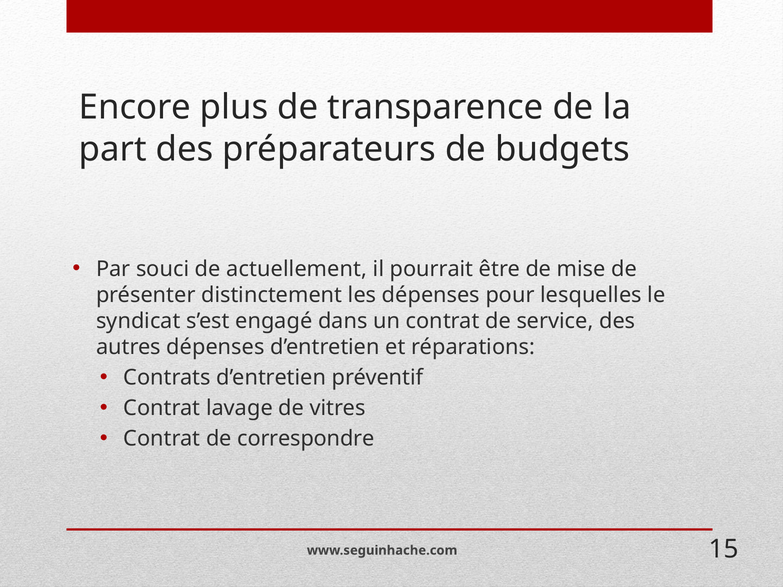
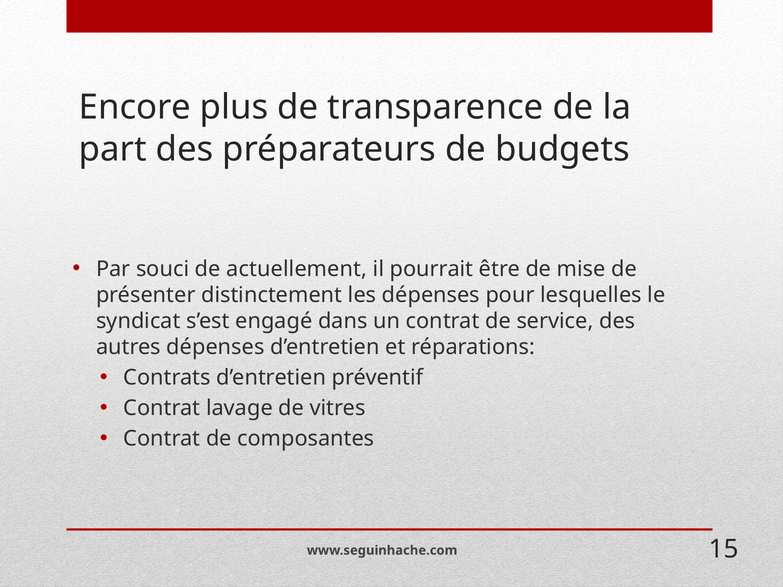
correspondre: correspondre -> composantes
